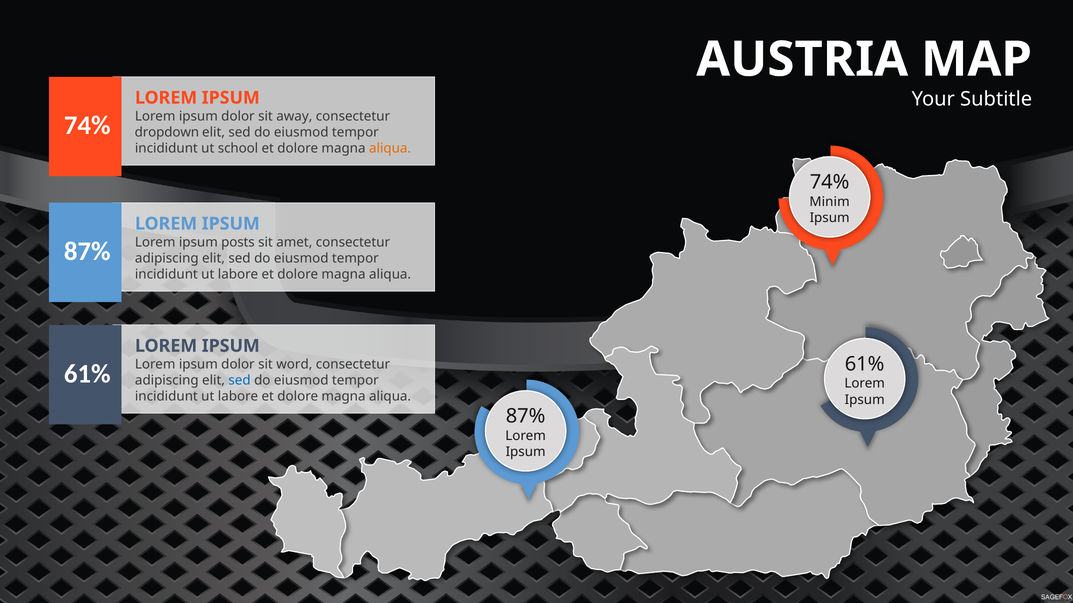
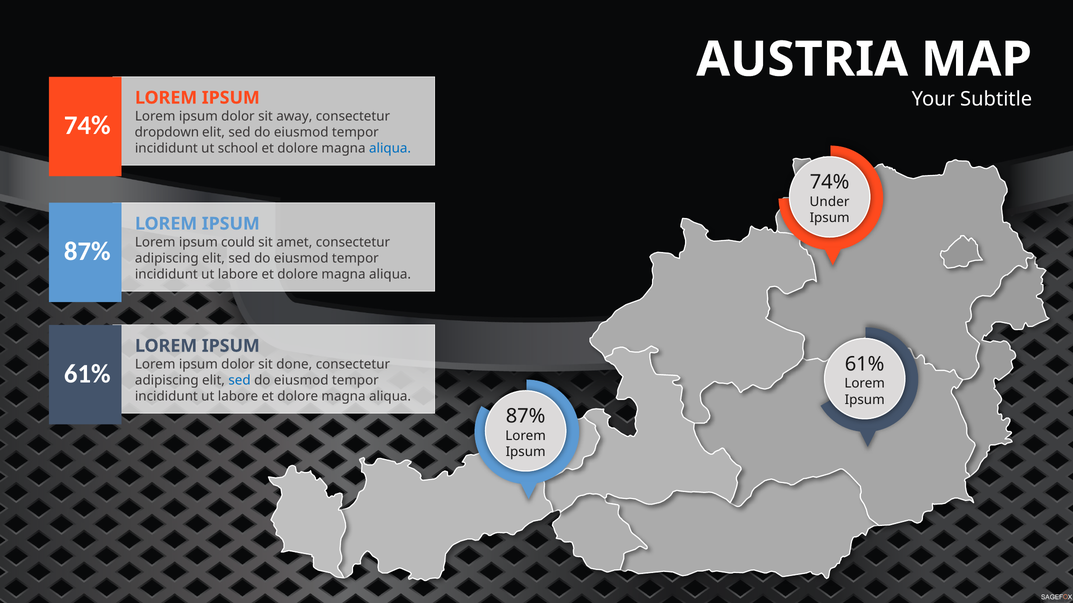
aliqua at (390, 148) colour: orange -> blue
Minim: Minim -> Under
posts: posts -> could
word: word -> done
